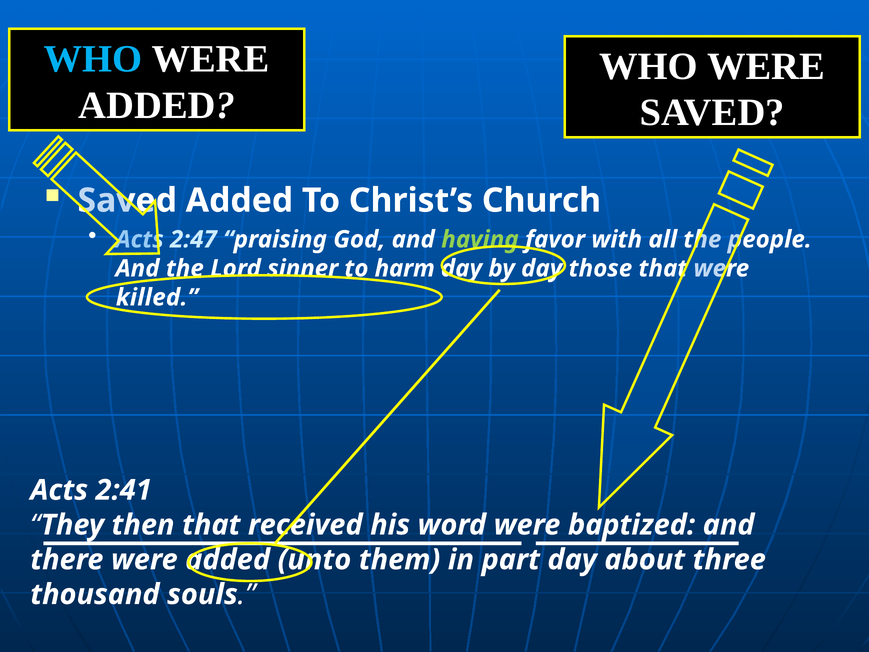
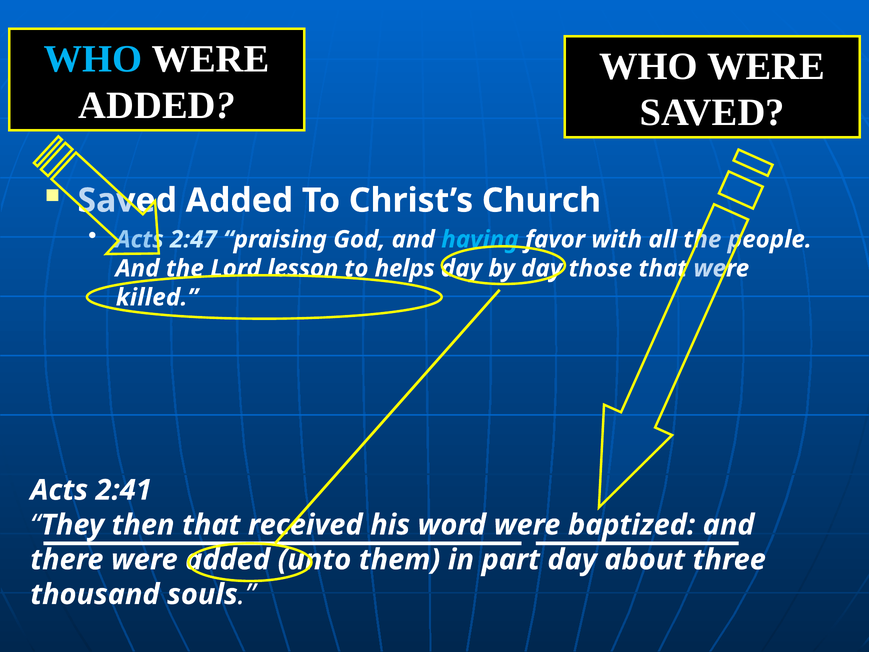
having colour: light green -> light blue
sinner: sinner -> lesson
harm: harm -> helps
